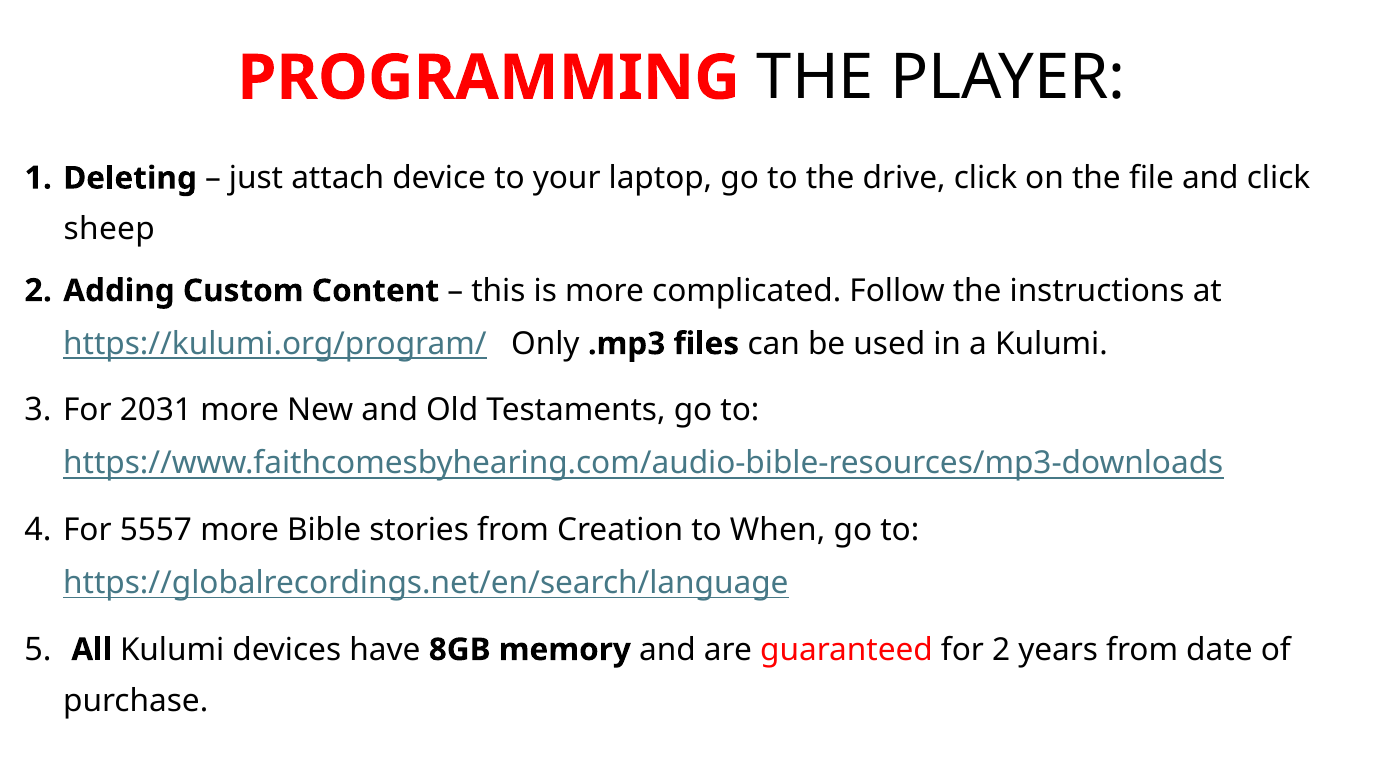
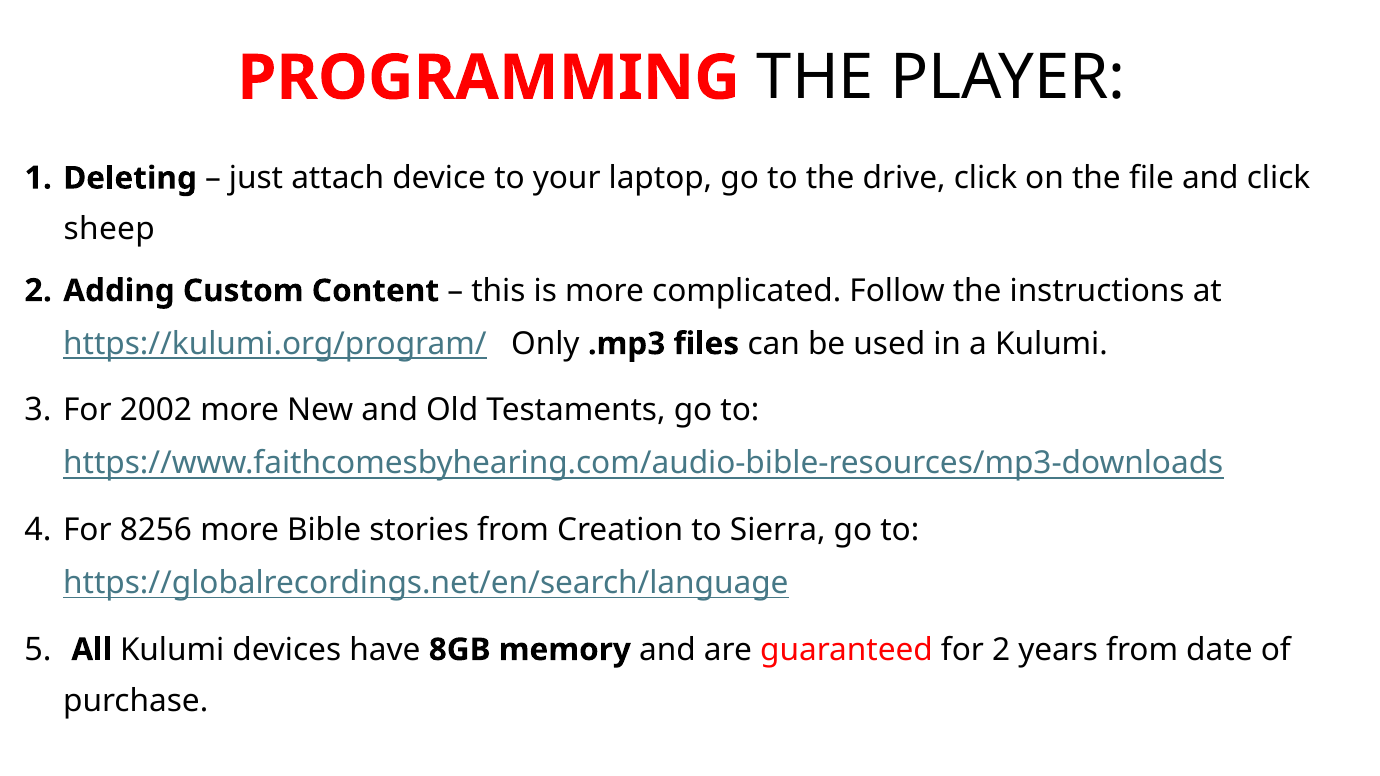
2031: 2031 -> 2002
5557: 5557 -> 8256
When: When -> Sierra
